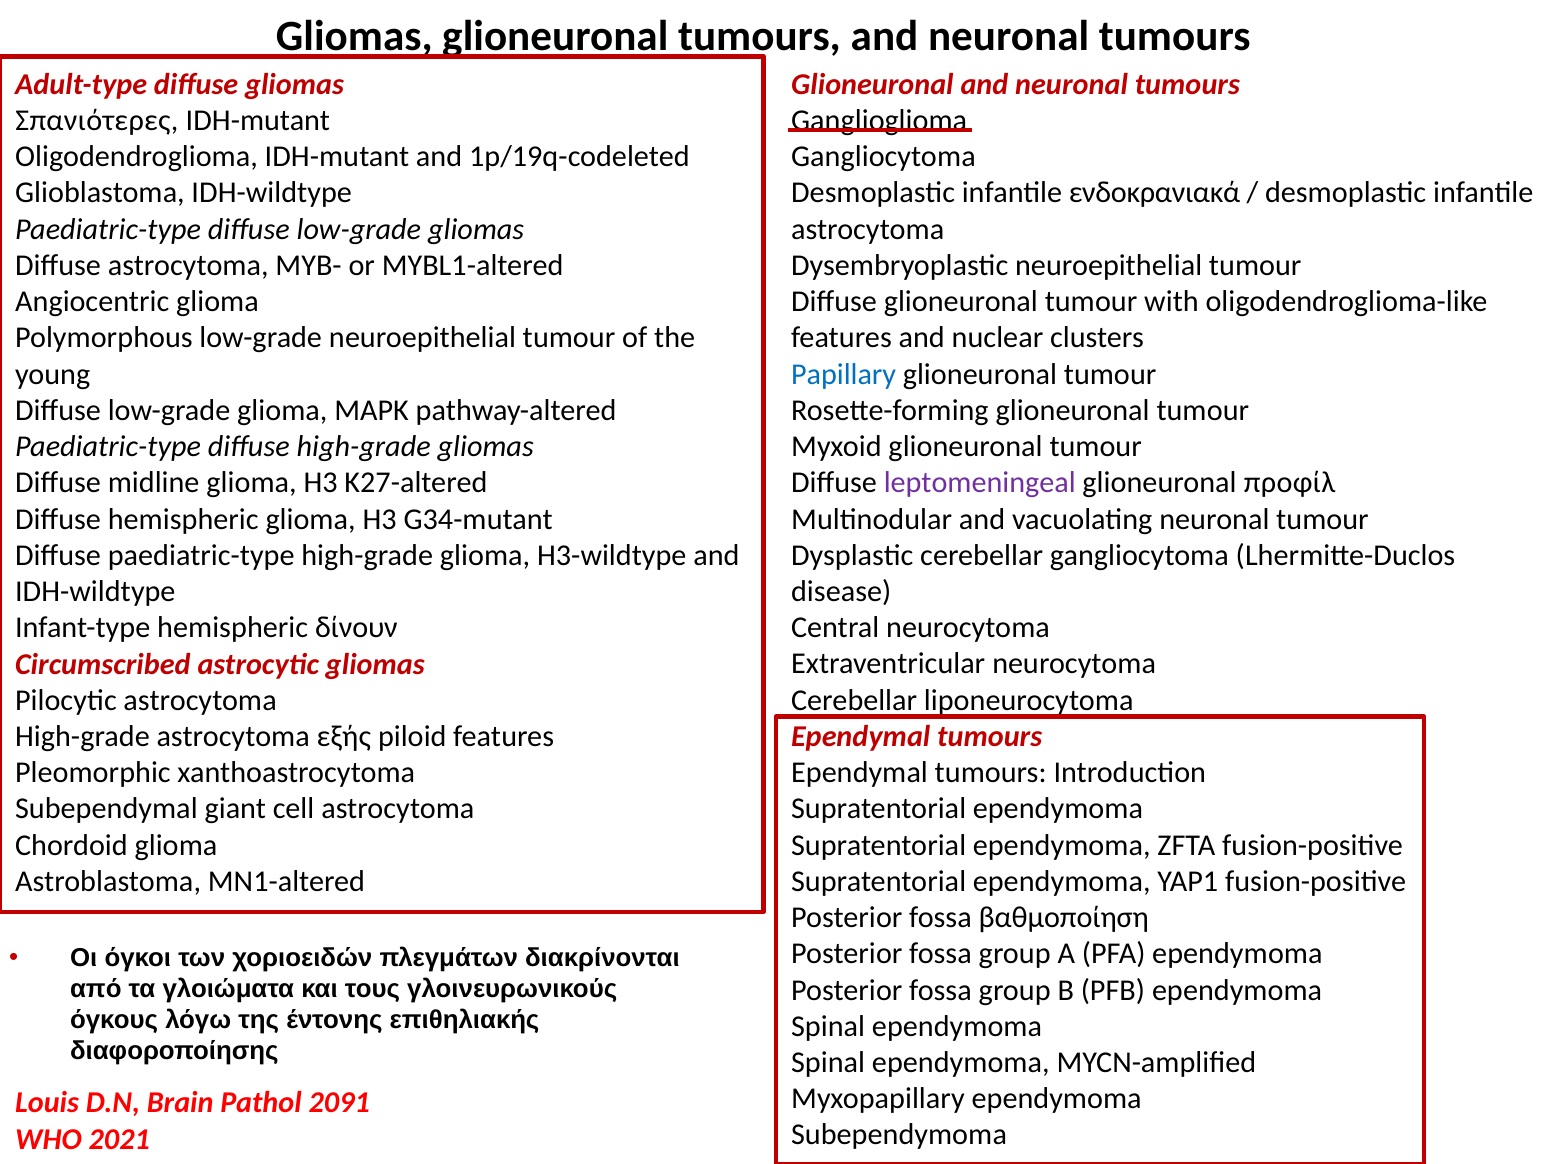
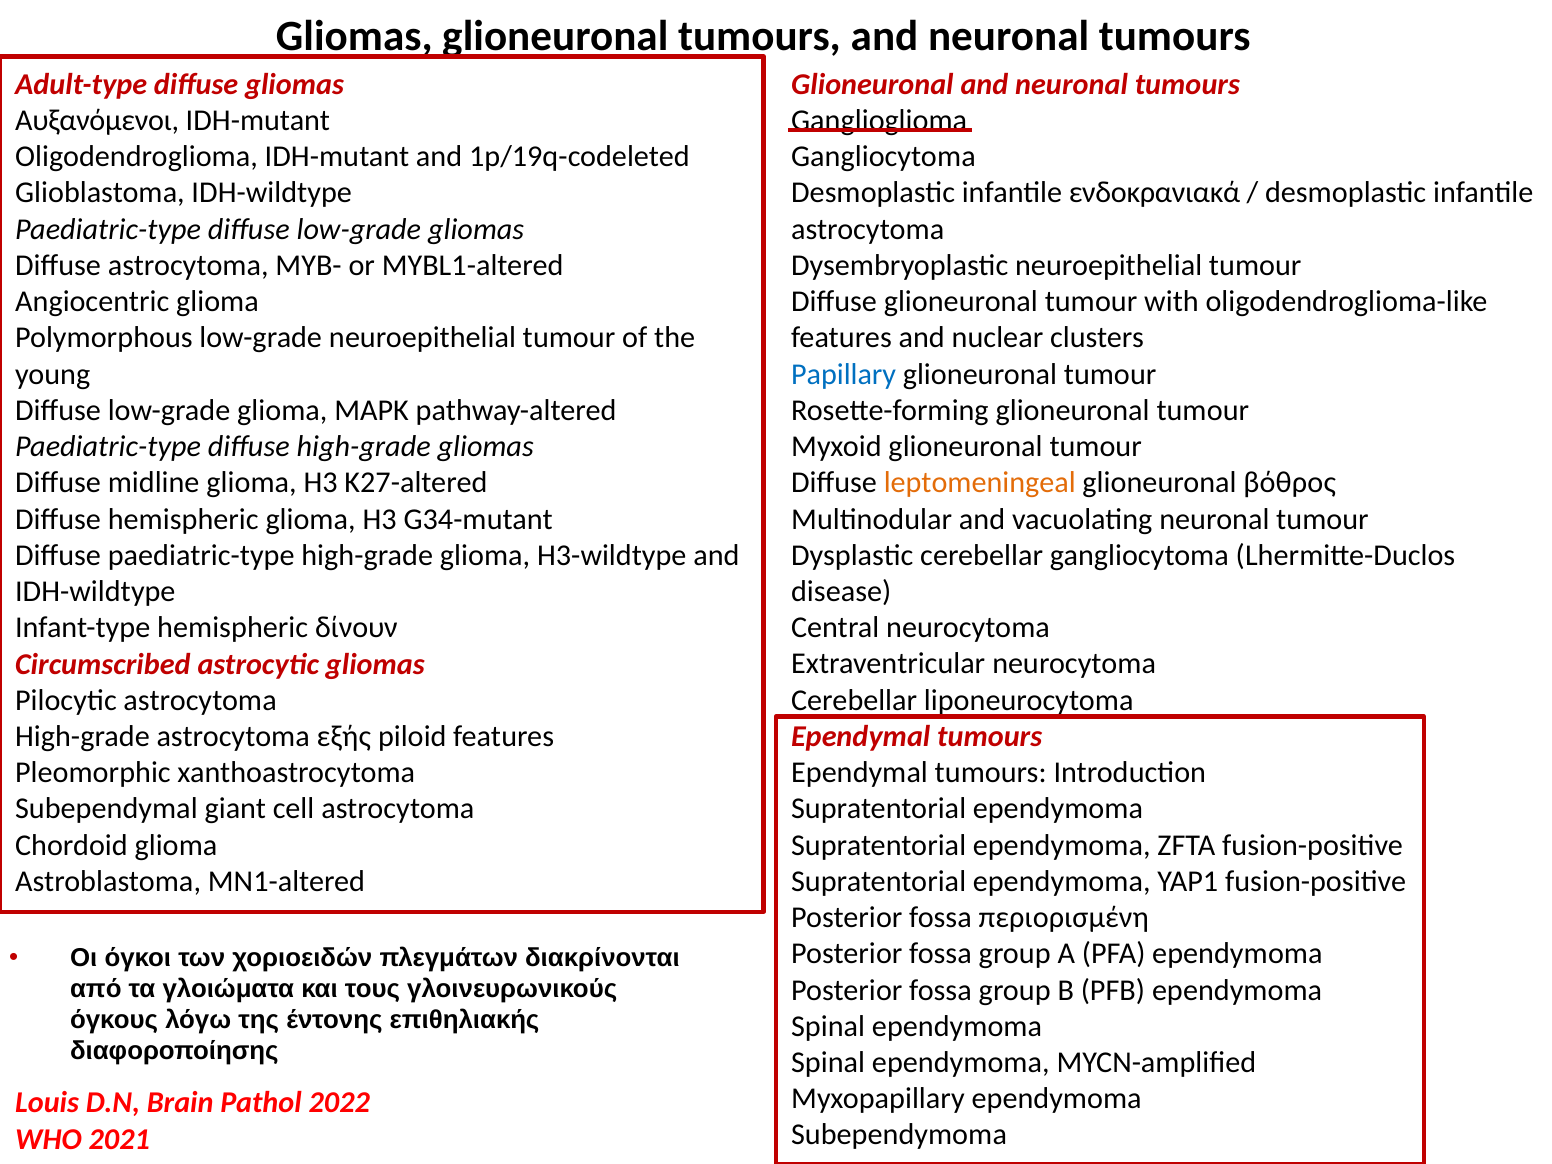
Σπανιότερες: Σπανιότερες -> Αυξανόμενοι
leptomeningeal colour: purple -> orange
προφίλ: προφίλ -> βόθρος
βαθμοποίηση: βαθμοποίηση -> περιορισμένη
2091: 2091 -> 2022
